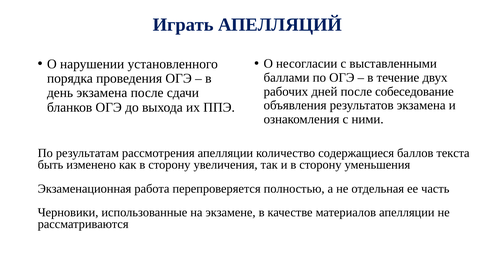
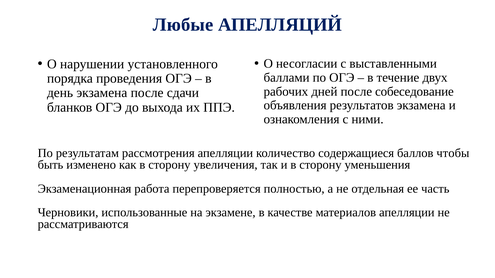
Играть: Играть -> Любые
текста: текста -> чтобы
